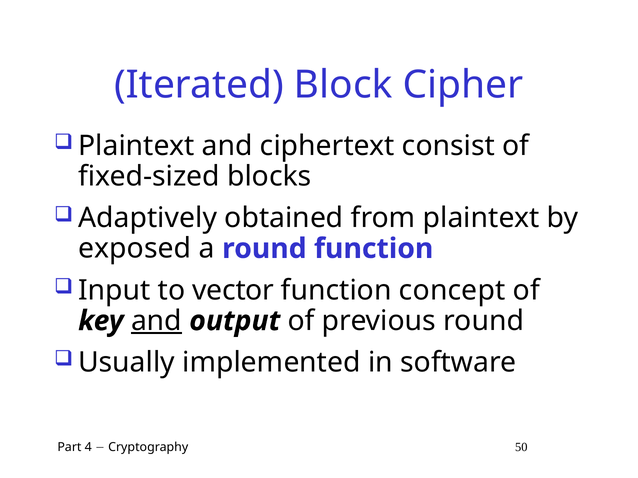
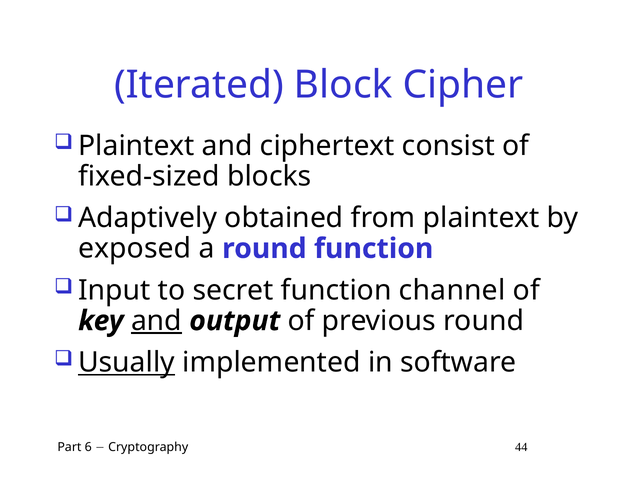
vector: vector -> secret
concept: concept -> channel
Usually underline: none -> present
4: 4 -> 6
50: 50 -> 44
